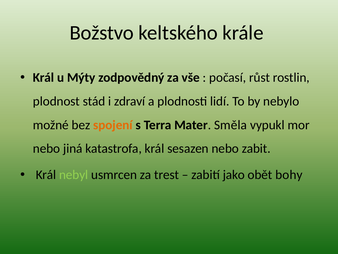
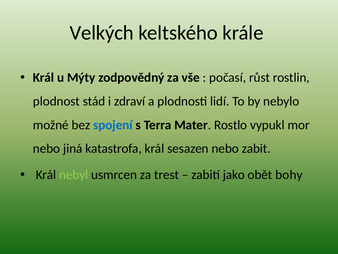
Božstvo: Božstvo -> Velkých
spojení colour: orange -> blue
Směla: Směla -> Rostlo
